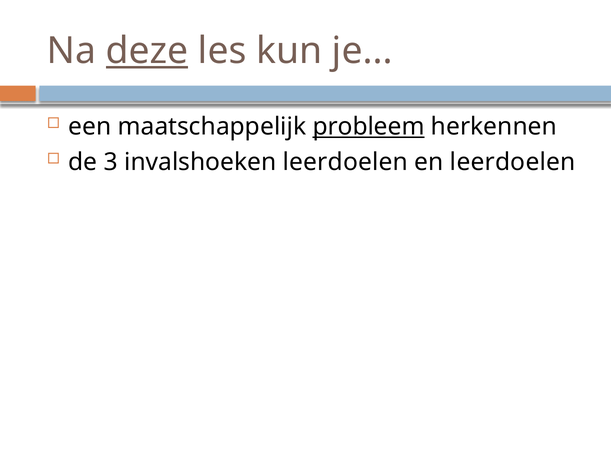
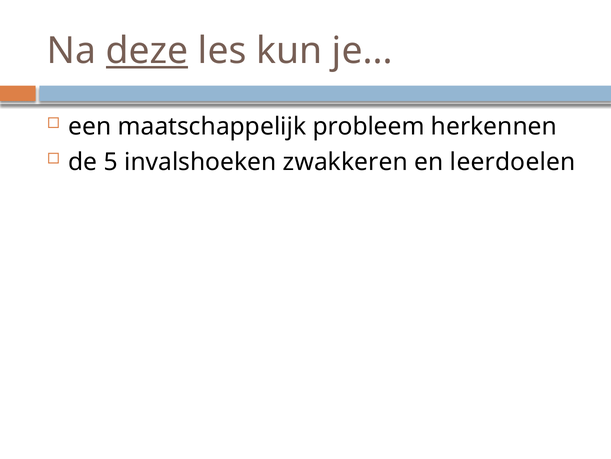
probleem underline: present -> none
3: 3 -> 5
invalshoeken leerdoelen: leerdoelen -> zwakkeren
